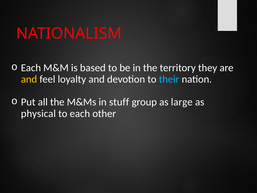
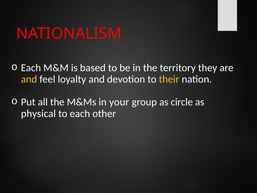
their colour: light blue -> yellow
stuff: stuff -> your
large: large -> circle
